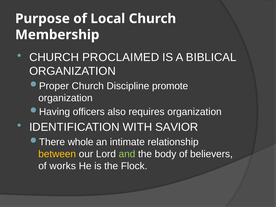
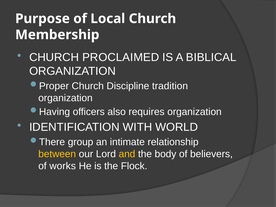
promote: promote -> tradition
SAVIOR: SAVIOR -> WORLD
whole: whole -> group
and colour: light green -> yellow
